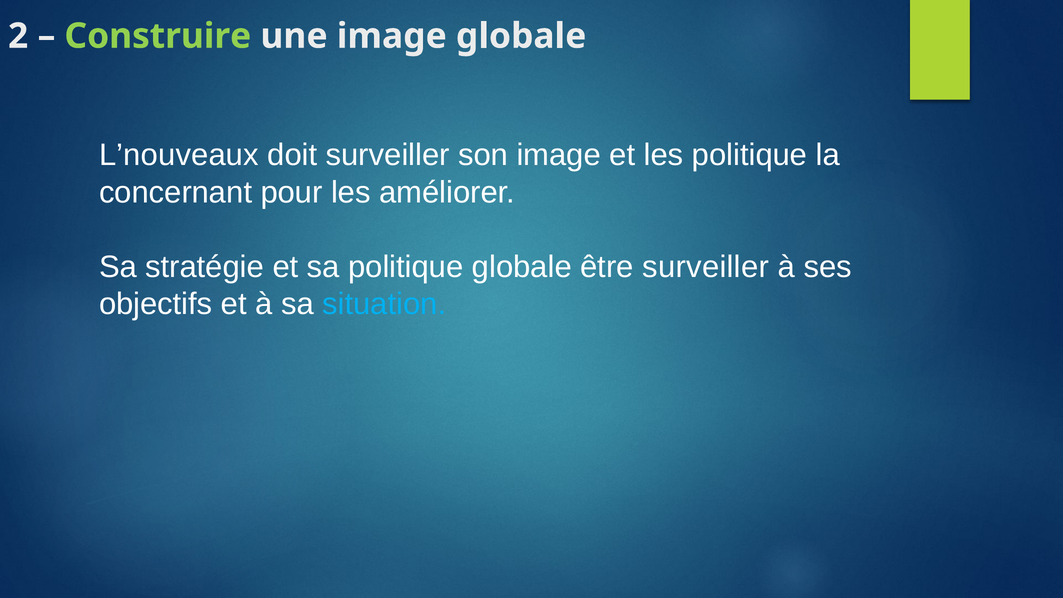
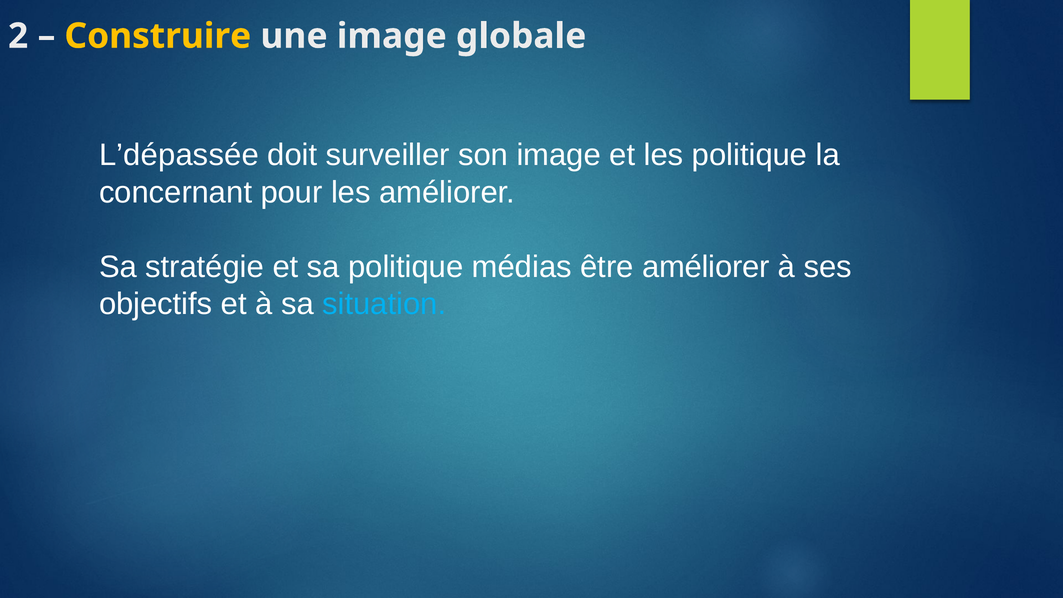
Construire colour: light green -> yellow
L’nouveaux: L’nouveaux -> L’dépassée
politique globale: globale -> médias
être surveiller: surveiller -> améliorer
